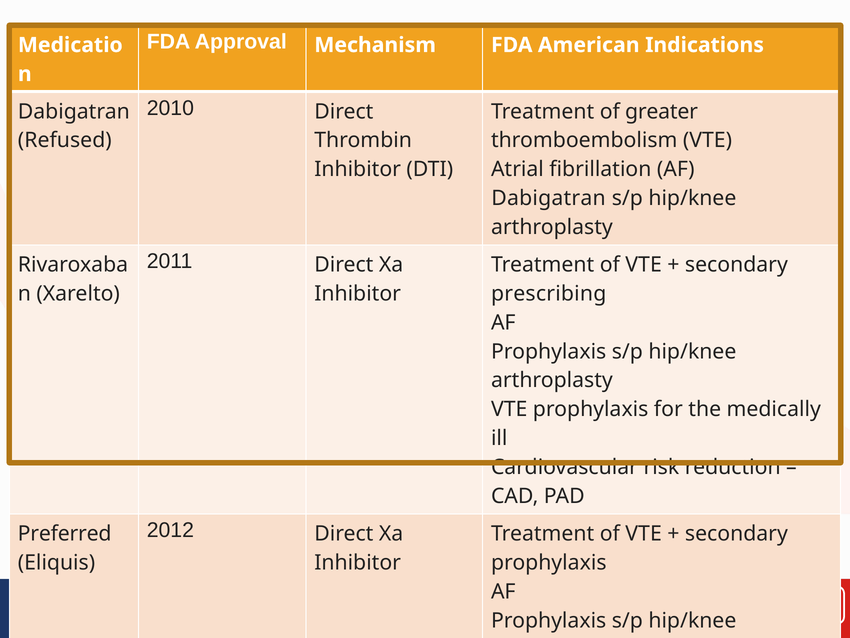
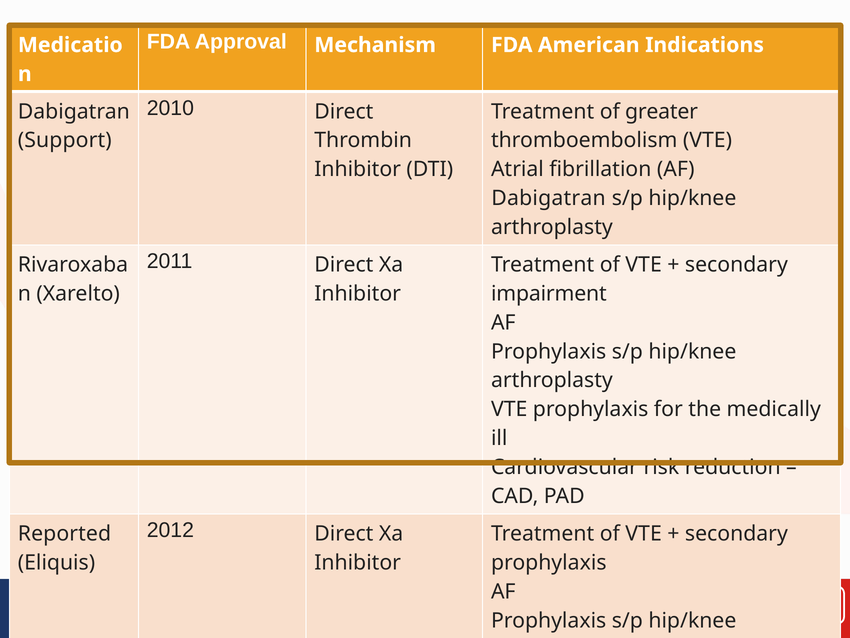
Refused: Refused -> Support
prescribing: prescribing -> impairment
Preferred: Preferred -> Reported
